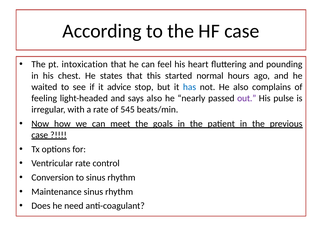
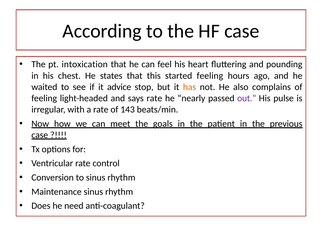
started normal: normal -> feeling
has colour: blue -> orange
says also: also -> rate
545: 545 -> 143
